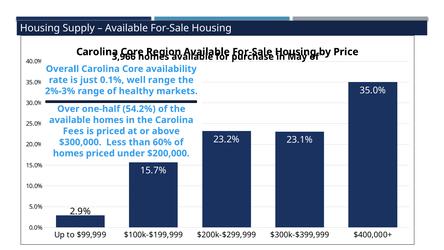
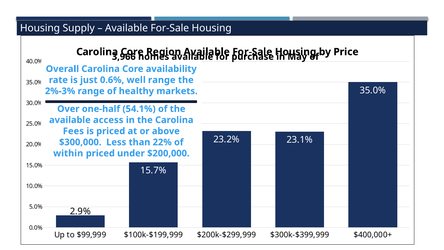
0.1%: 0.1% -> 0.6%
54.2%: 54.2% -> 54.1%
available homes: homes -> access
60%: 60% -> 22%
homes at (68, 153): homes -> within
